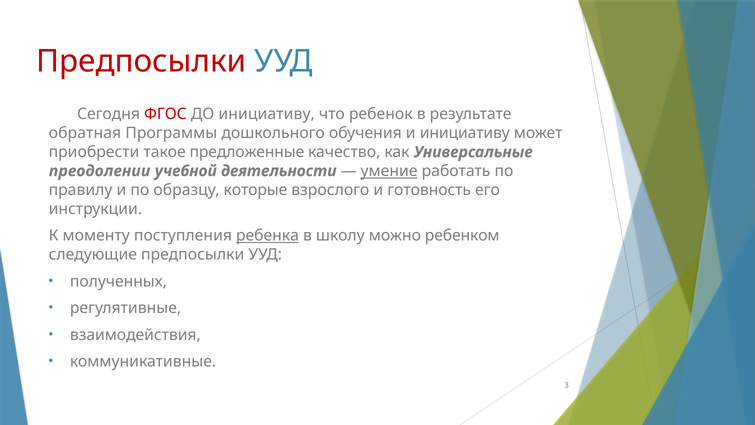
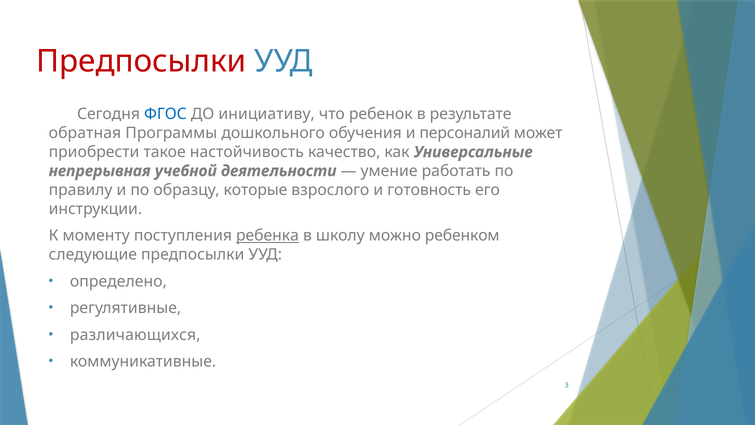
ФГОС colour: red -> blue
и инициативу: инициативу -> персоналий
предложенные: предложенные -> настойчивость
преодолении: преодолении -> непрерывная
умение underline: present -> none
полученных: полученных -> определено
взаимодействия: взаимодействия -> различающихся
